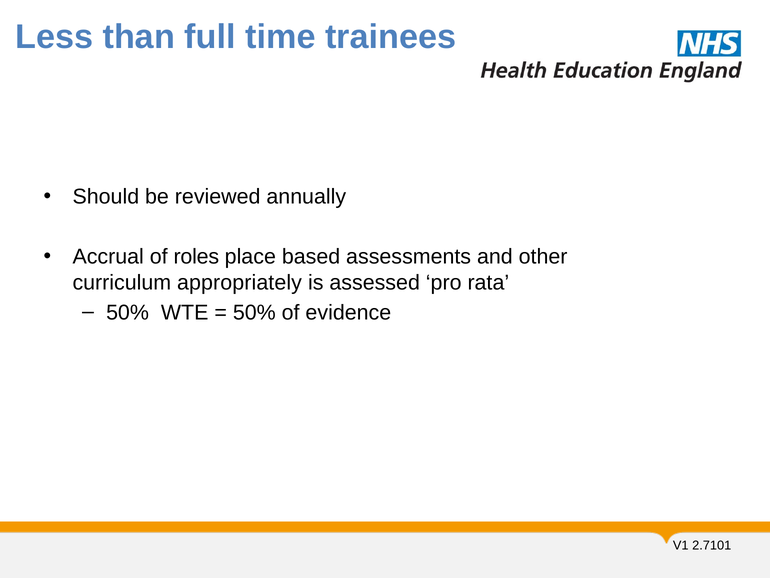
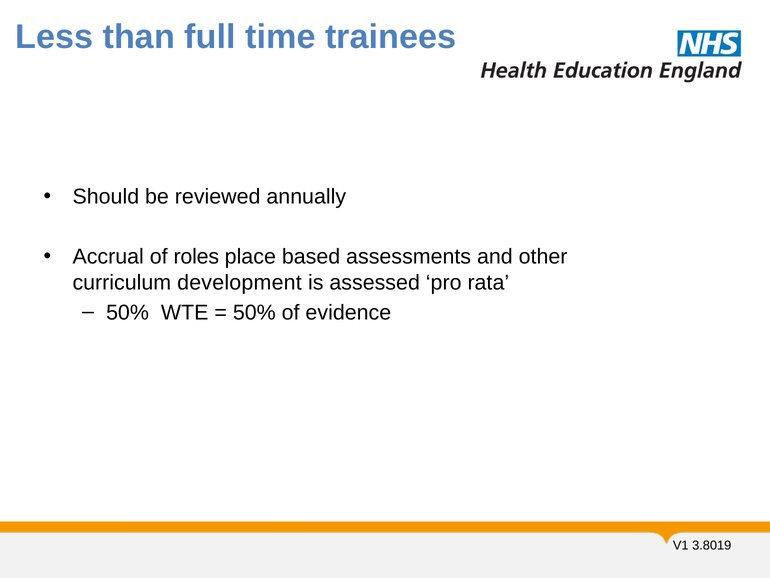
appropriately: appropriately -> development
2.7101: 2.7101 -> 3.8019
